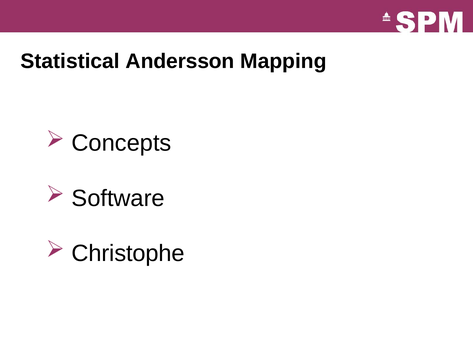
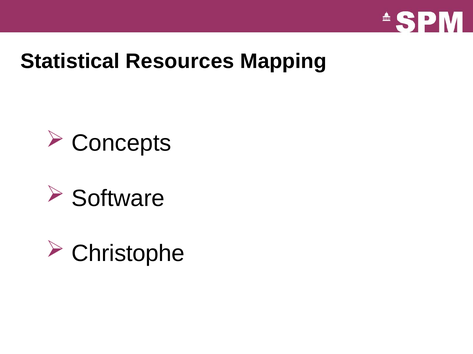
Andersson: Andersson -> Resources
